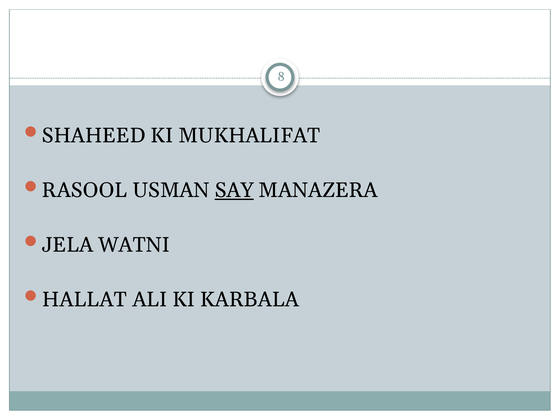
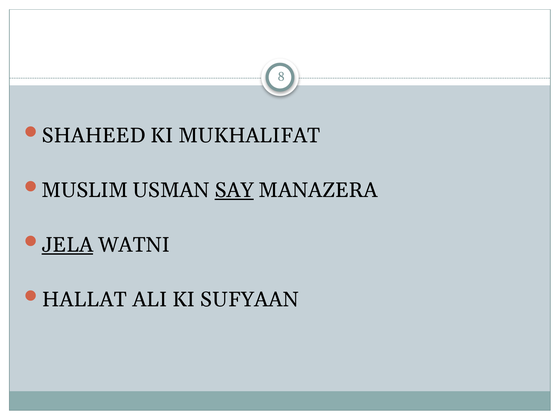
RASOOL: RASOOL -> MUSLIM
JELA underline: none -> present
KARBALA: KARBALA -> SUFYAAN
